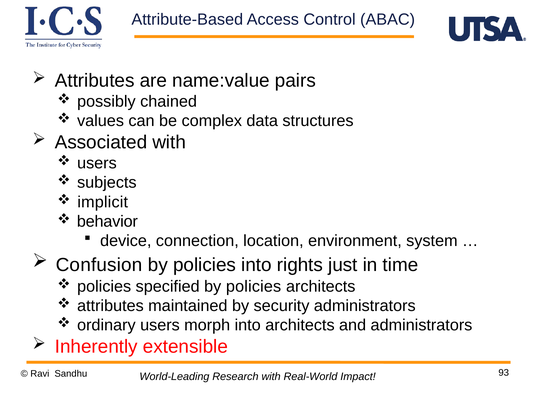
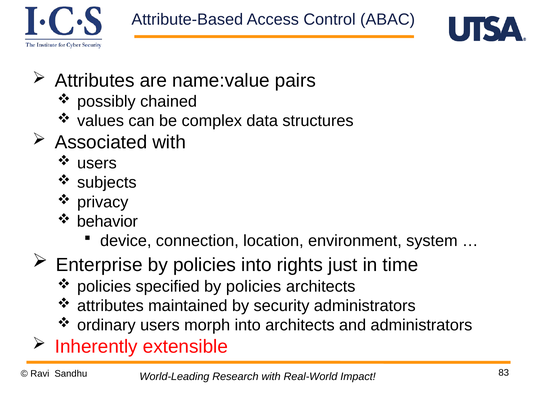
implicit: implicit -> privacy
Confusion: Confusion -> Enterprise
93: 93 -> 83
